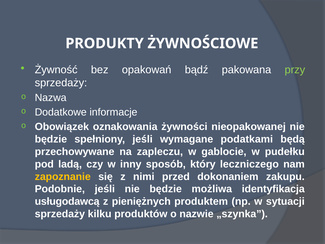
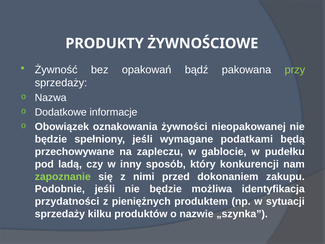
leczniczego: leczniczego -> konkurencji
zapoznanie colour: yellow -> light green
usługodawcą: usługodawcą -> przydatności
